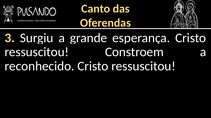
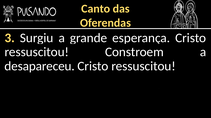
reconhecido: reconhecido -> desapareceu
